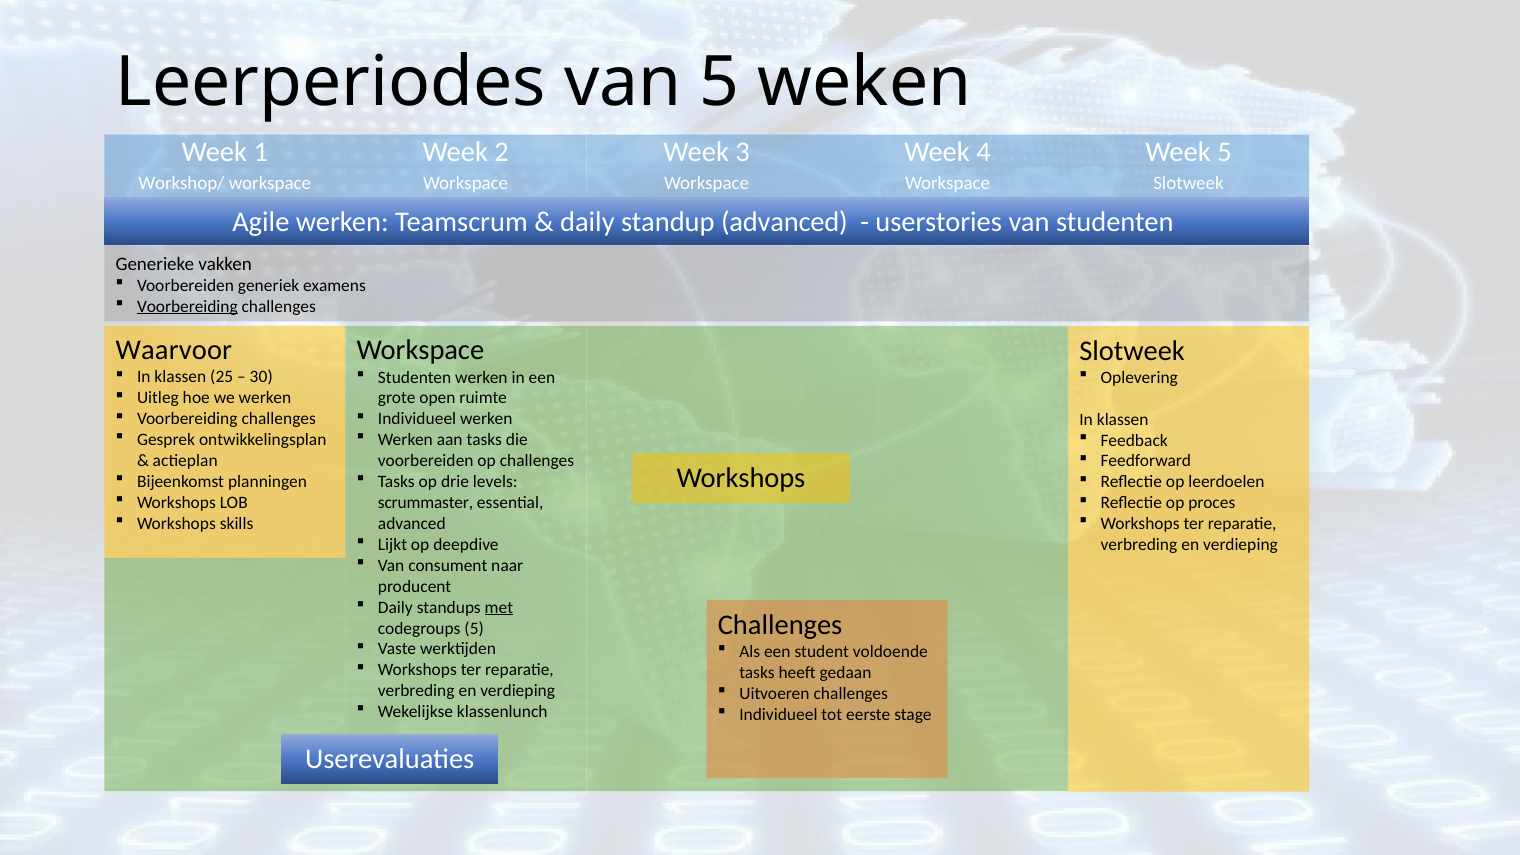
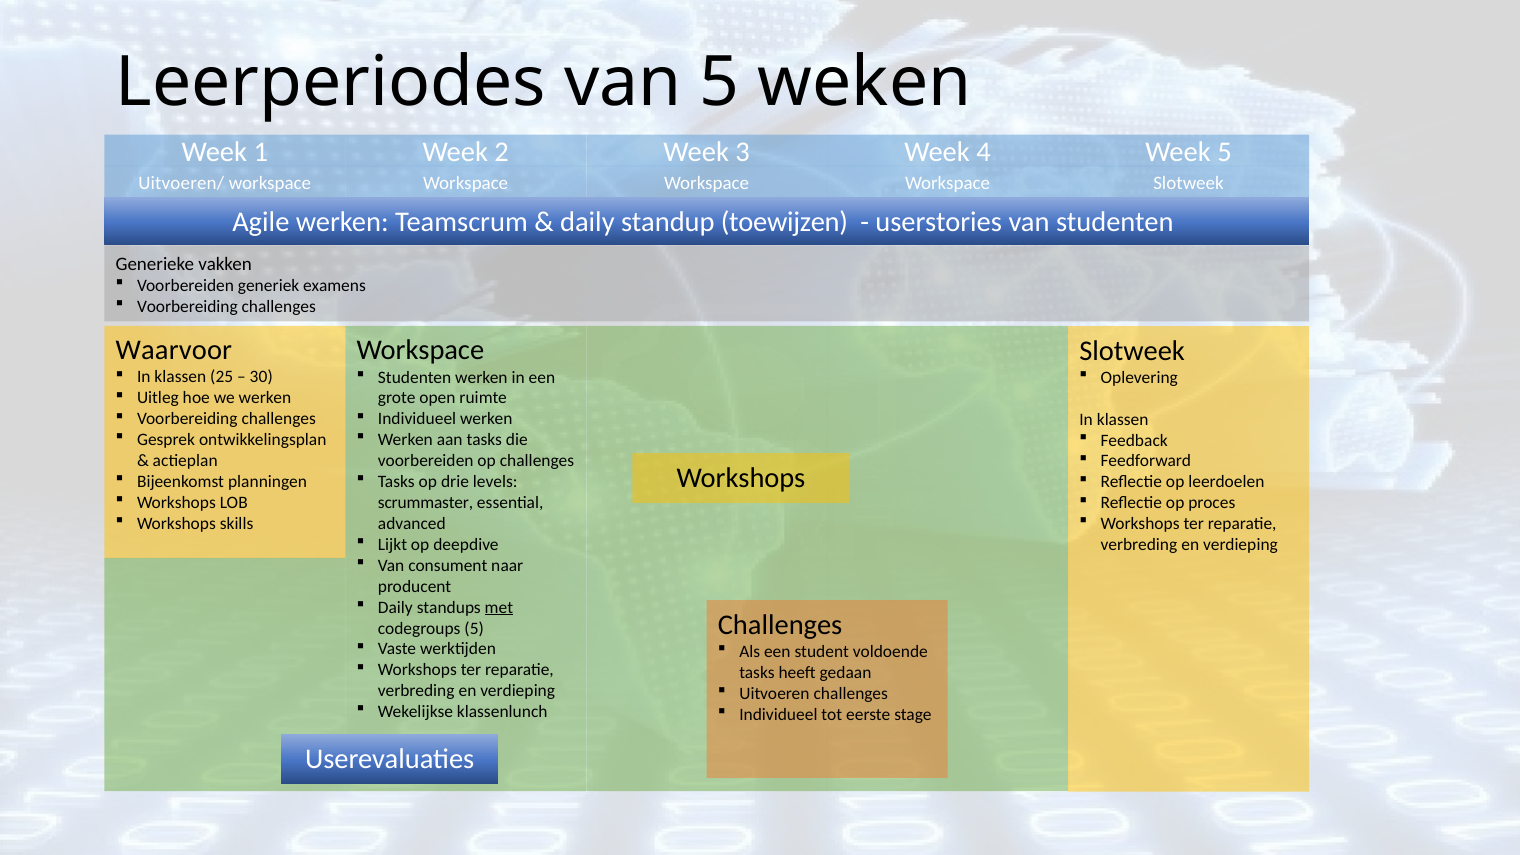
Workshop/: Workshop/ -> Uitvoeren/
standup advanced: advanced -> toewijzen
Voorbereiding at (187, 306) underline: present -> none
